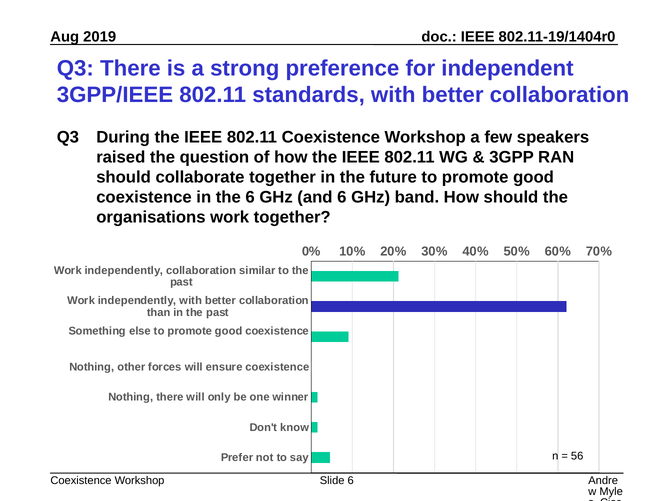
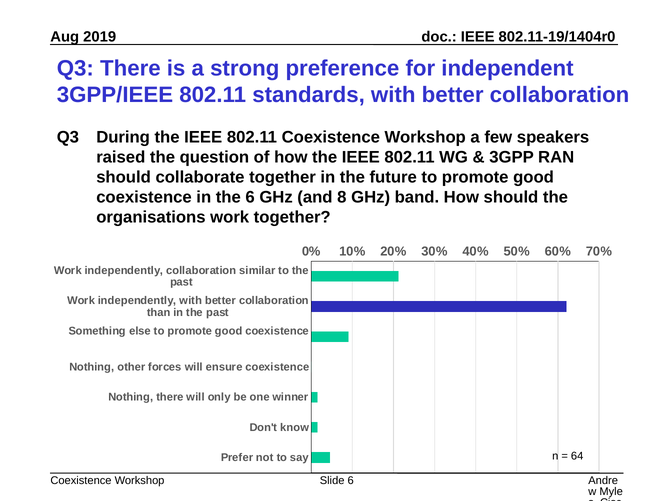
and 6: 6 -> 8
56: 56 -> 64
